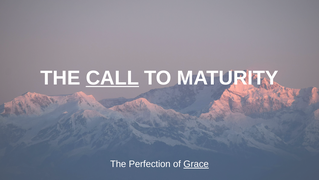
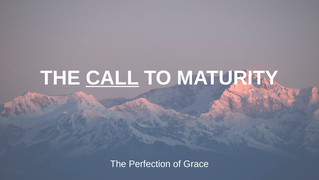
Grace underline: present -> none
